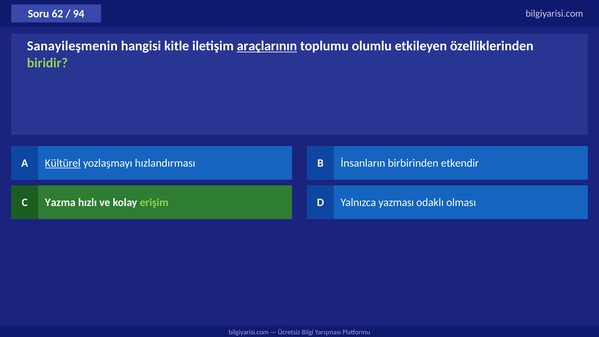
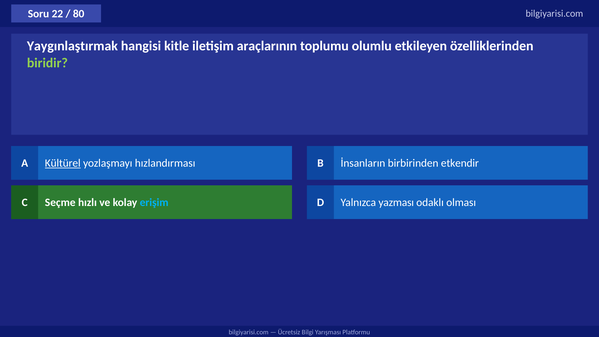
62: 62 -> 22
94: 94 -> 80
Sanayileşmenin: Sanayileşmenin -> Yaygınlaştırmak
araçlarının underline: present -> none
Yazma: Yazma -> Seçme
erişim colour: light green -> light blue
